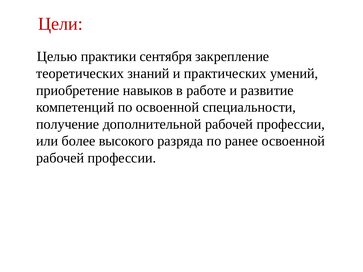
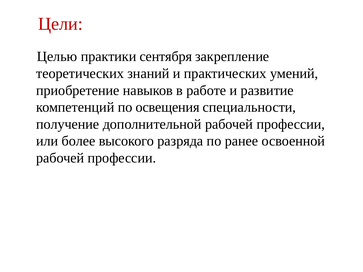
по освоенной: освоенной -> освещения
